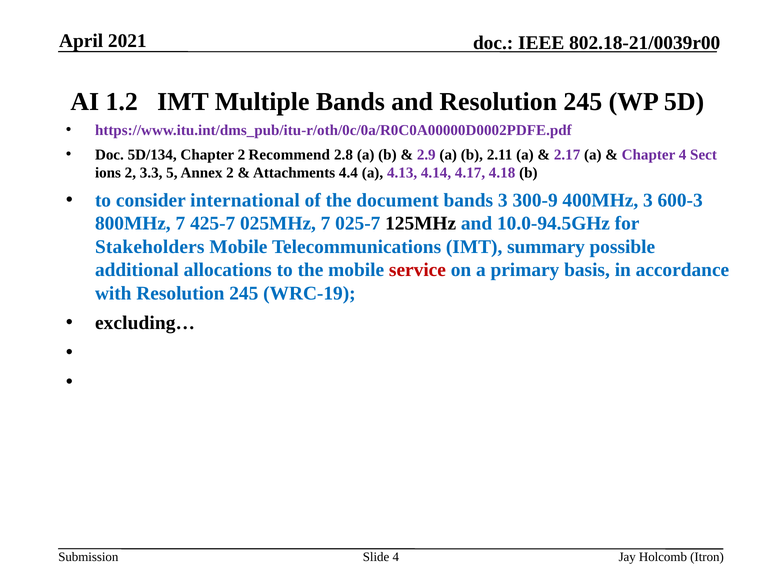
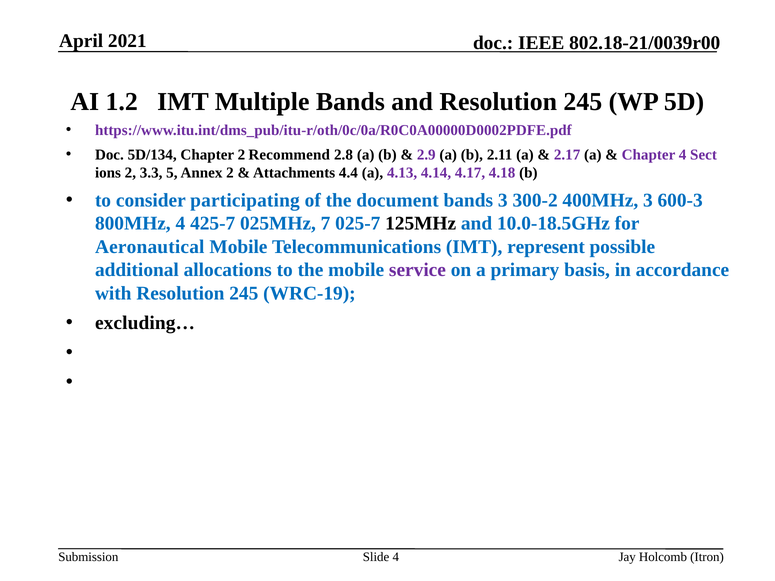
international: international -> participating
300-9: 300-9 -> 300-2
800MHz 7: 7 -> 4
10.0-94.5GHz: 10.0-94.5GHz -> 10.0-18.5GHz
Stakeholders: Stakeholders -> Aeronautical
summary: summary -> represent
service colour: red -> purple
